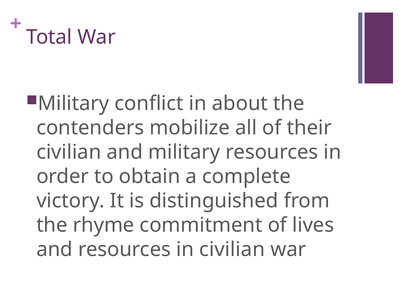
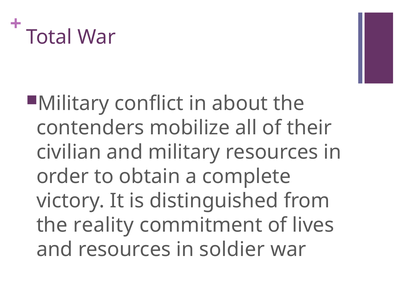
rhyme: rhyme -> reality
in civilian: civilian -> soldier
